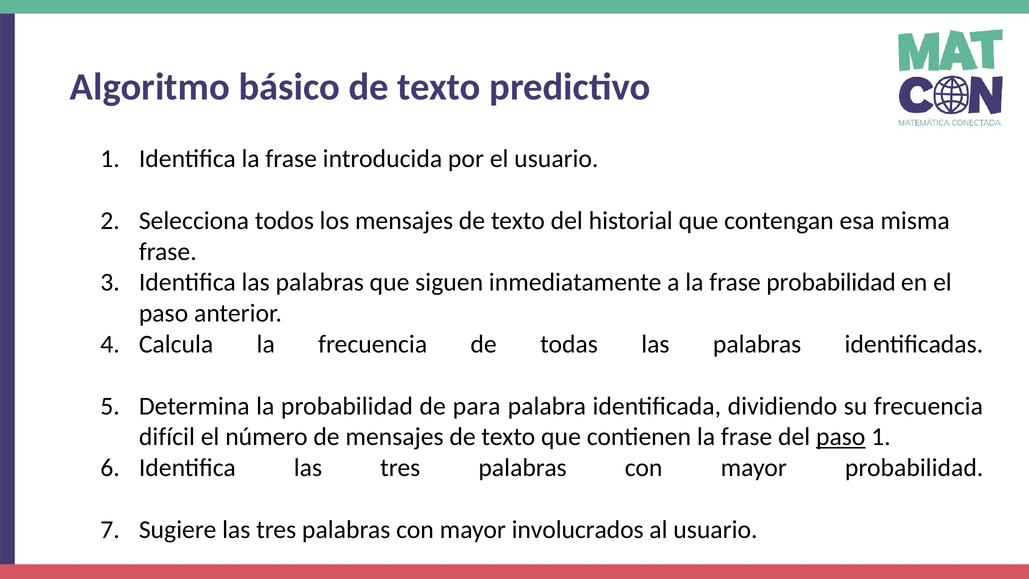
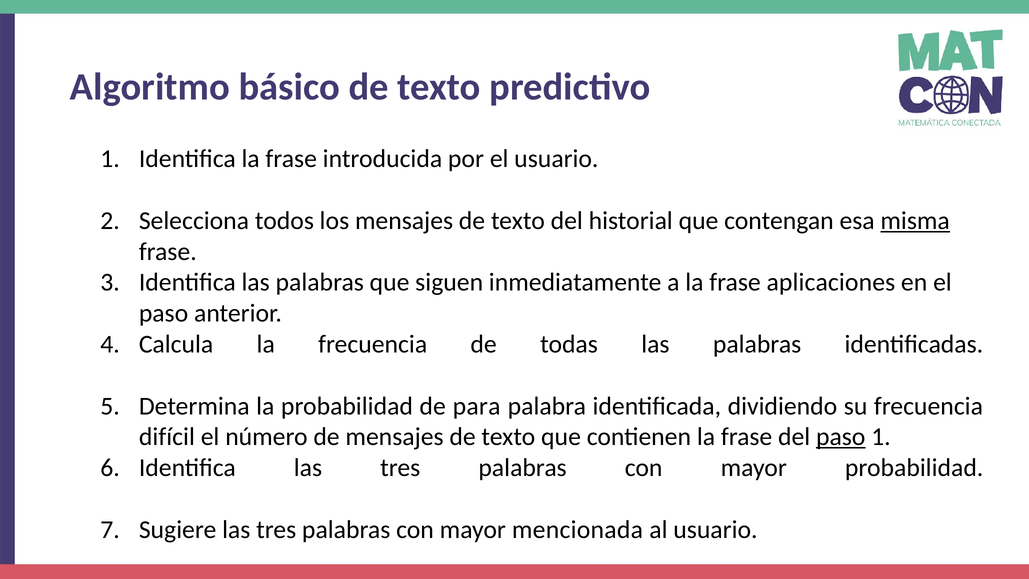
misma underline: none -> present
frase probabilidad: probabilidad -> aplicaciones
involucrados: involucrados -> mencionada
